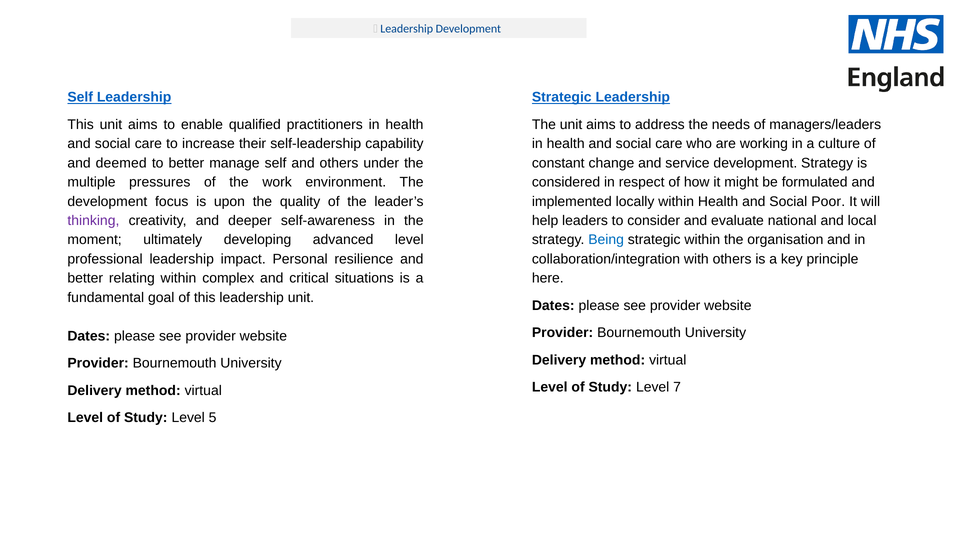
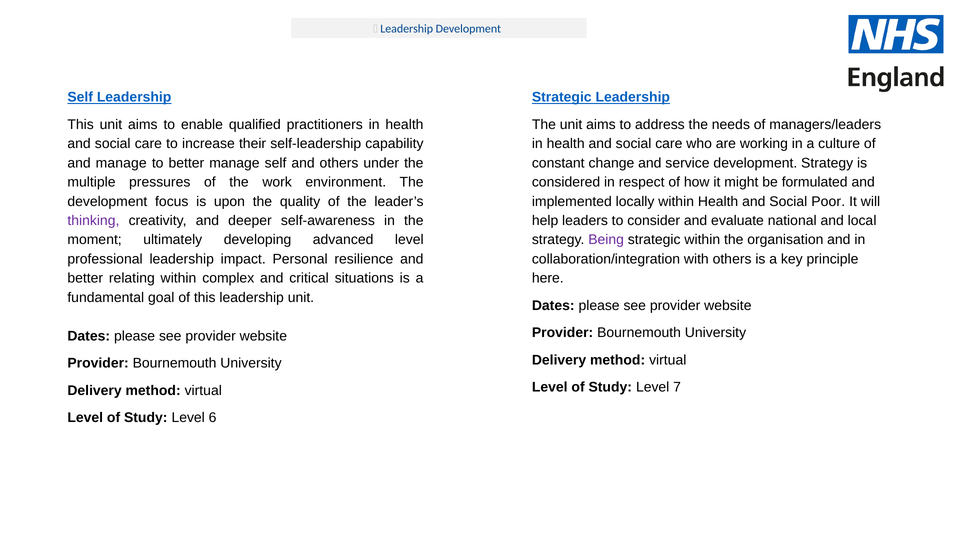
and deemed: deemed -> manage
Being colour: blue -> purple
5: 5 -> 6
